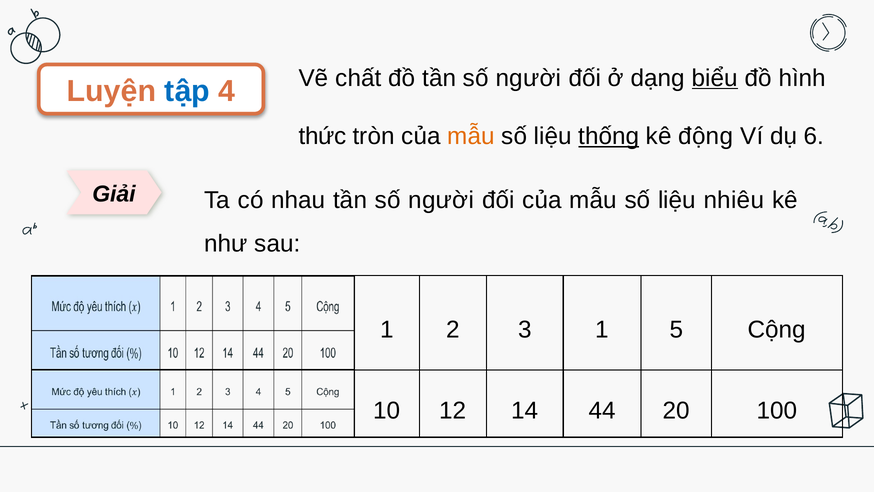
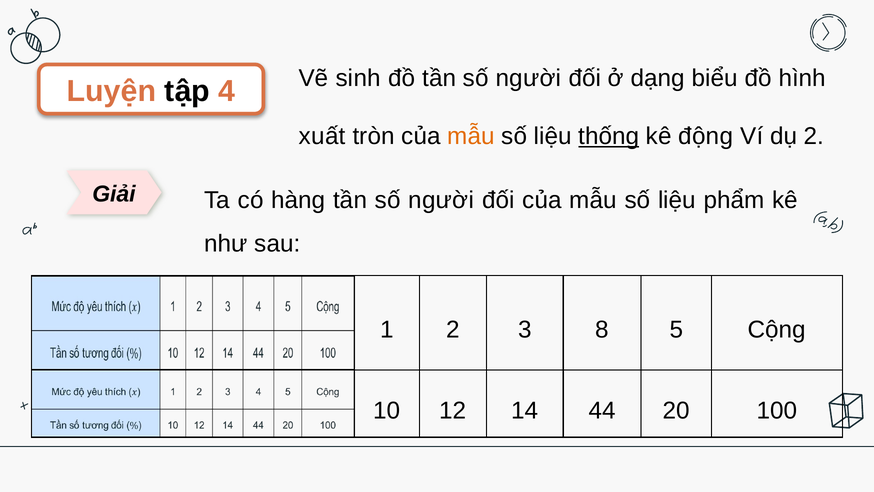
tập colour: blue -> black
chất: chất -> sinh
biểu underline: present -> none
thức: thức -> xuất
dụ 6: 6 -> 2
nhau: nhau -> hàng
nhiêu: nhiêu -> phẩm
1 at (602, 330): 1 -> 8
